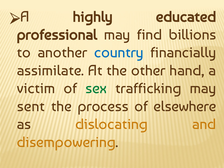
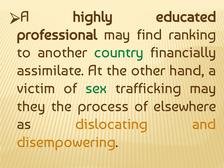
billions: billions -> ranking
country colour: blue -> green
sent: sent -> they
